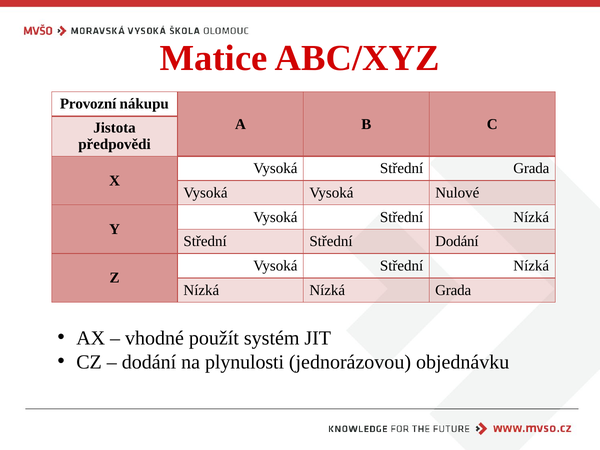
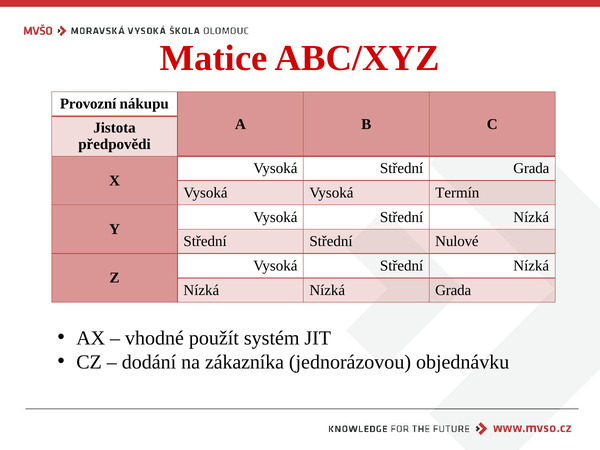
Nulové: Nulové -> Termín
Střední Dodání: Dodání -> Nulové
plynulosti: plynulosti -> zákazníka
